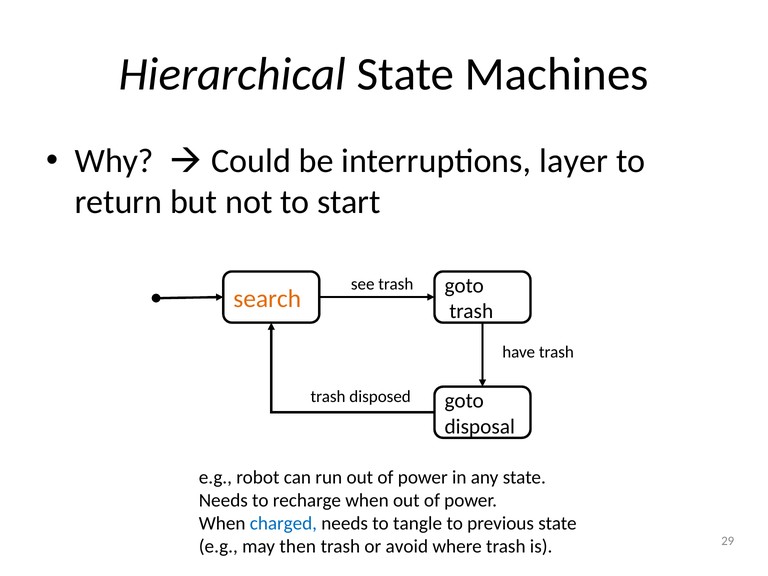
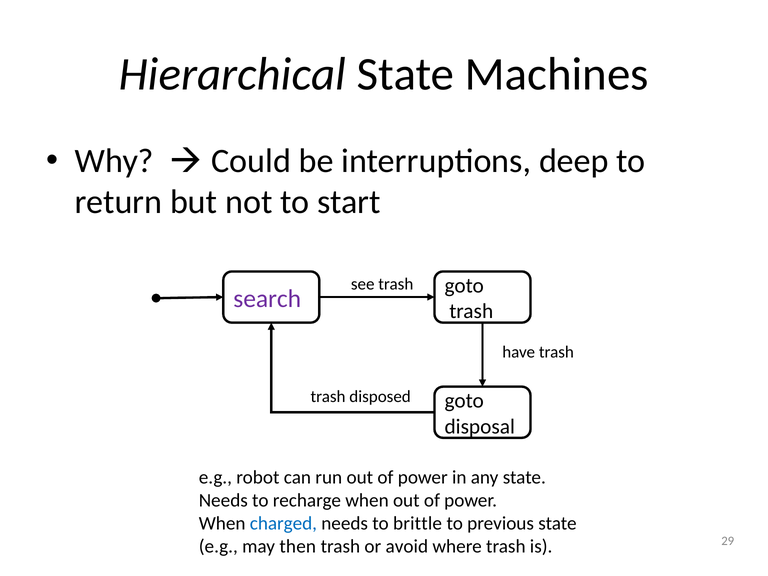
layer: layer -> deep
search colour: orange -> purple
tangle: tangle -> brittle
